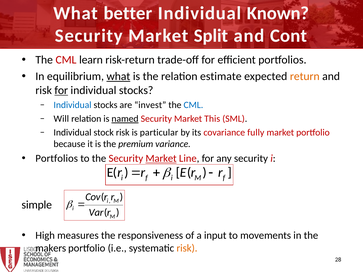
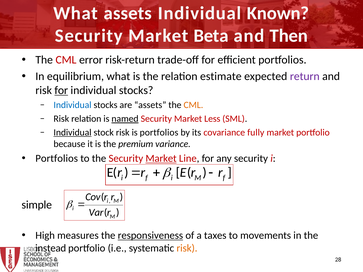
What better: better -> assets
Split: Split -> Beta
Cont: Cont -> Then
learn: learn -> error
what at (118, 76) underline: present -> none
return colour: orange -> purple
are invest: invest -> assets
CML at (193, 105) colour: blue -> orange
Will at (61, 119): Will -> Risk
This: This -> Less
Individual at (73, 133) underline: none -> present
is particular: particular -> portfolios
responsiveness underline: none -> present
input: input -> taxes
makers: makers -> instead
